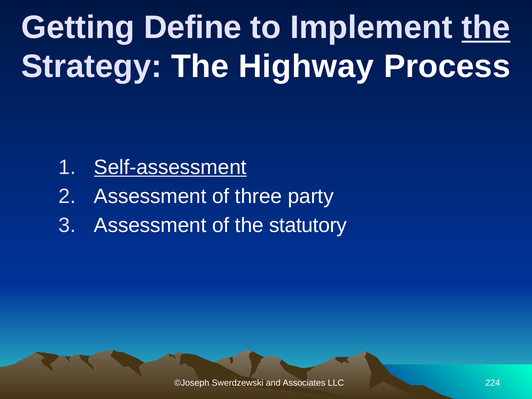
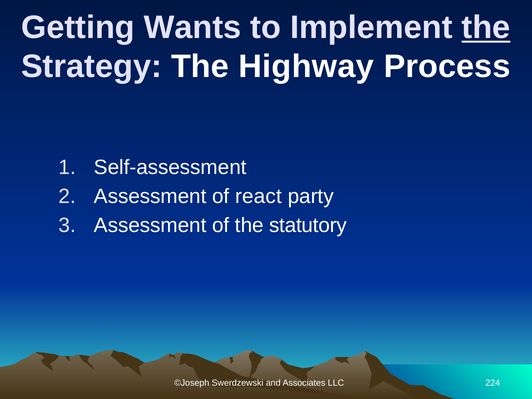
Define: Define -> Wants
Self-assessment underline: present -> none
three: three -> react
